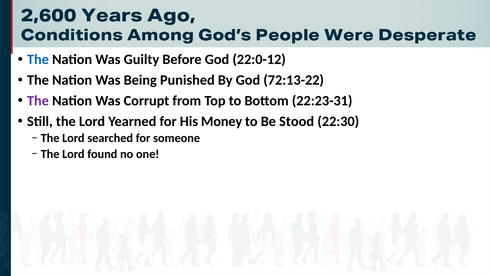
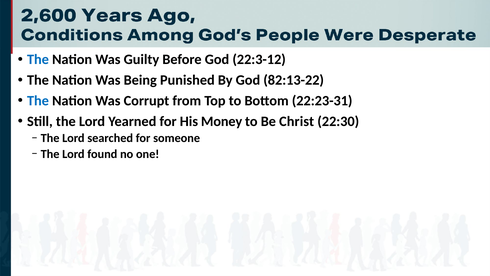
22:0-12: 22:0-12 -> 22:3-12
72:13-22: 72:13-22 -> 82:13-22
The at (38, 101) colour: purple -> blue
Stood: Stood -> Christ
